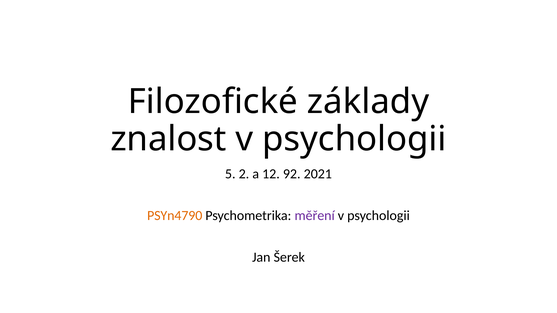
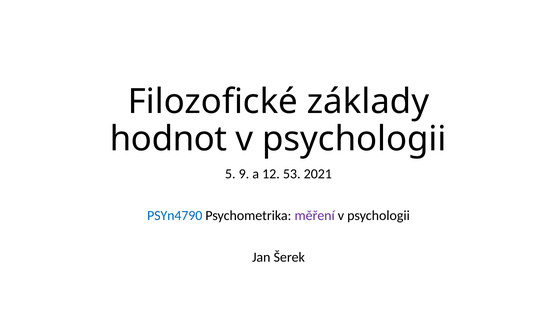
znalost: znalost -> hodnot
2: 2 -> 9
92: 92 -> 53
PSYn4790 colour: orange -> blue
